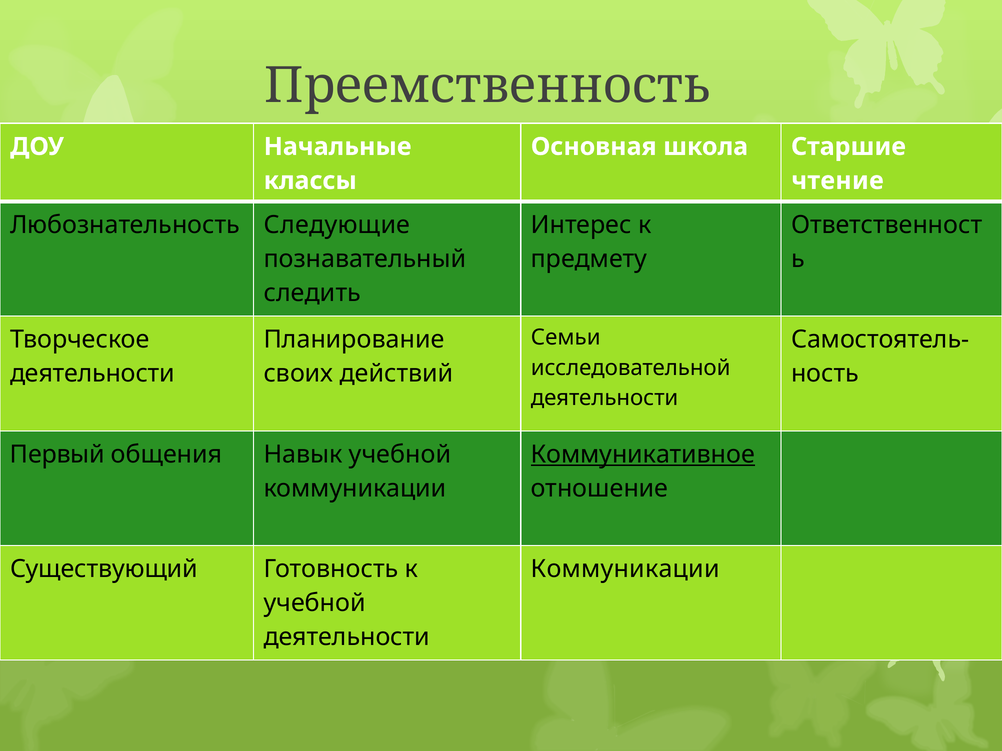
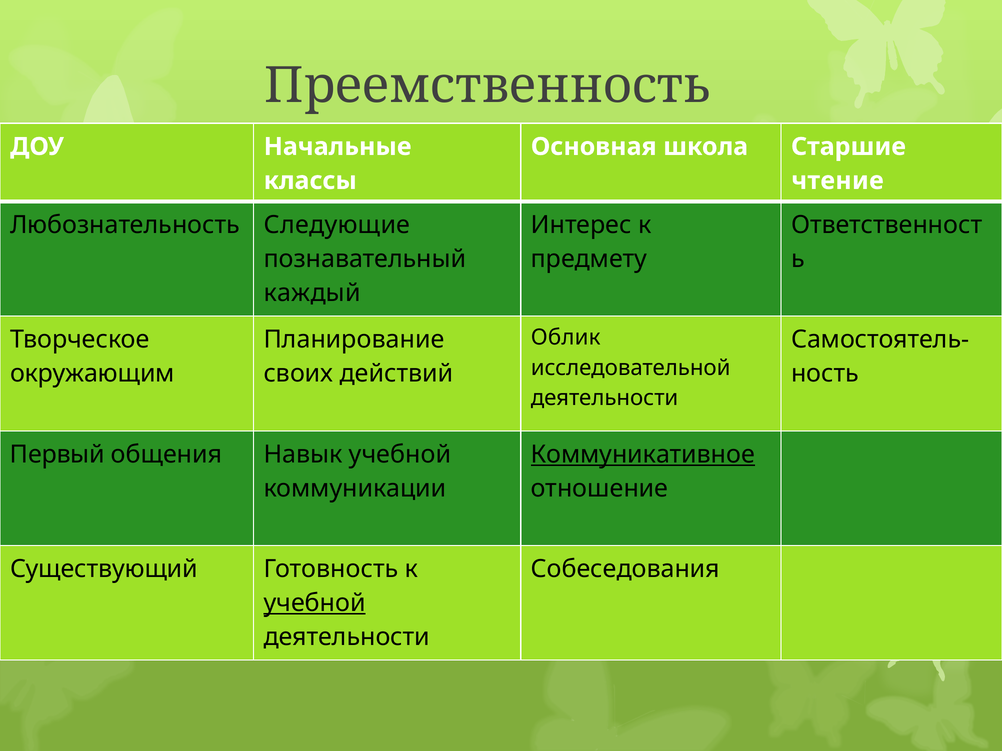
следить: следить -> каждый
Семьи: Семьи -> Облик
деятельности at (92, 374): деятельности -> окружающим
Коммуникации at (625, 569): Коммуникации -> Собеседования
учебной at (315, 603) underline: none -> present
